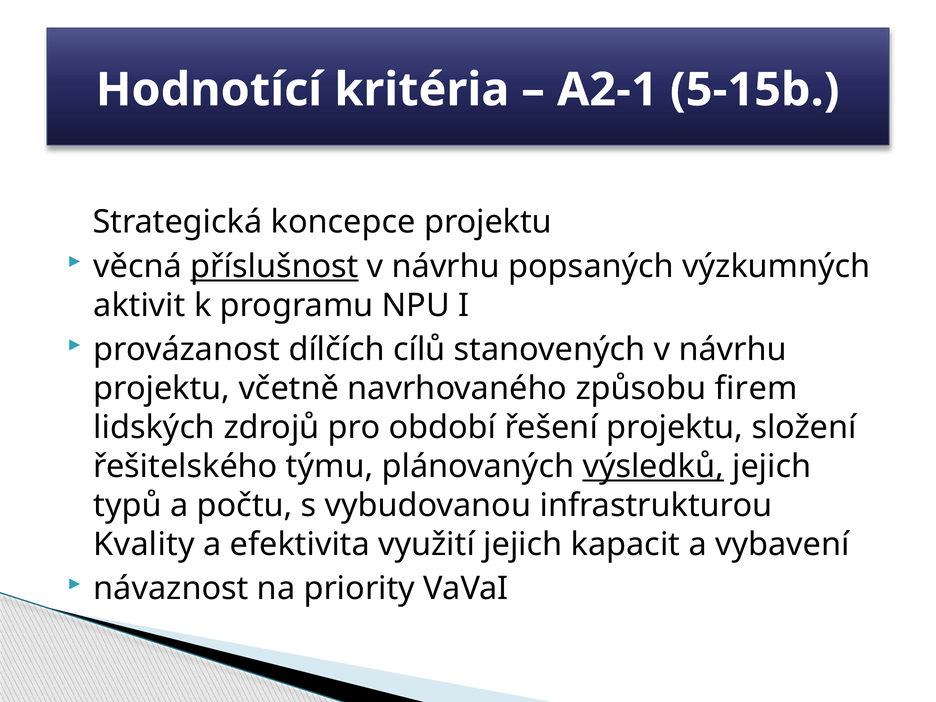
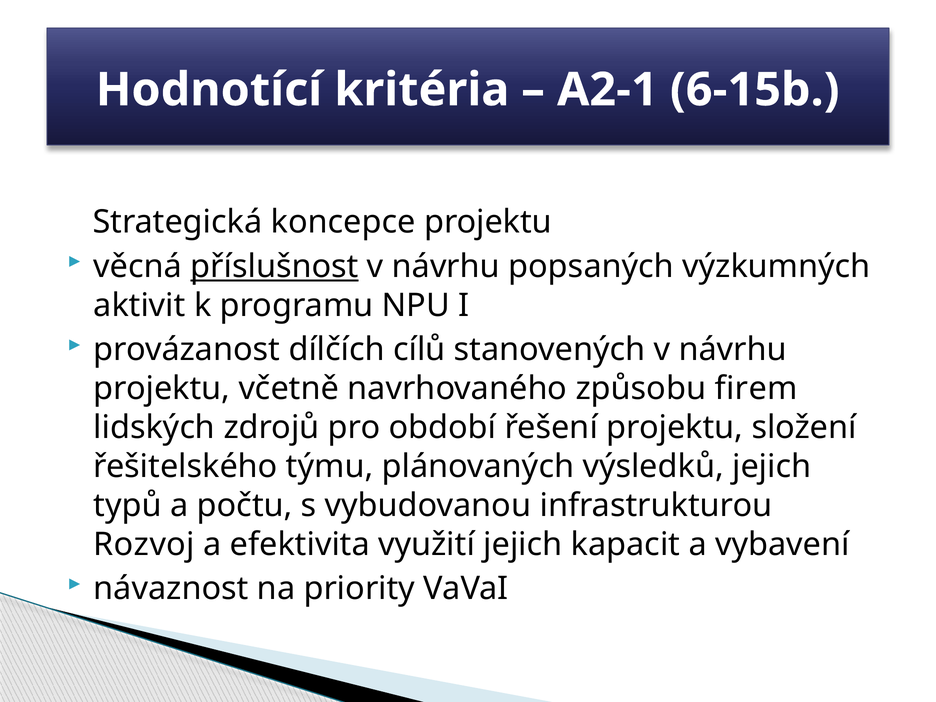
5-15b: 5-15b -> 6-15b
výsledků underline: present -> none
Kvality: Kvality -> Rozvoj
